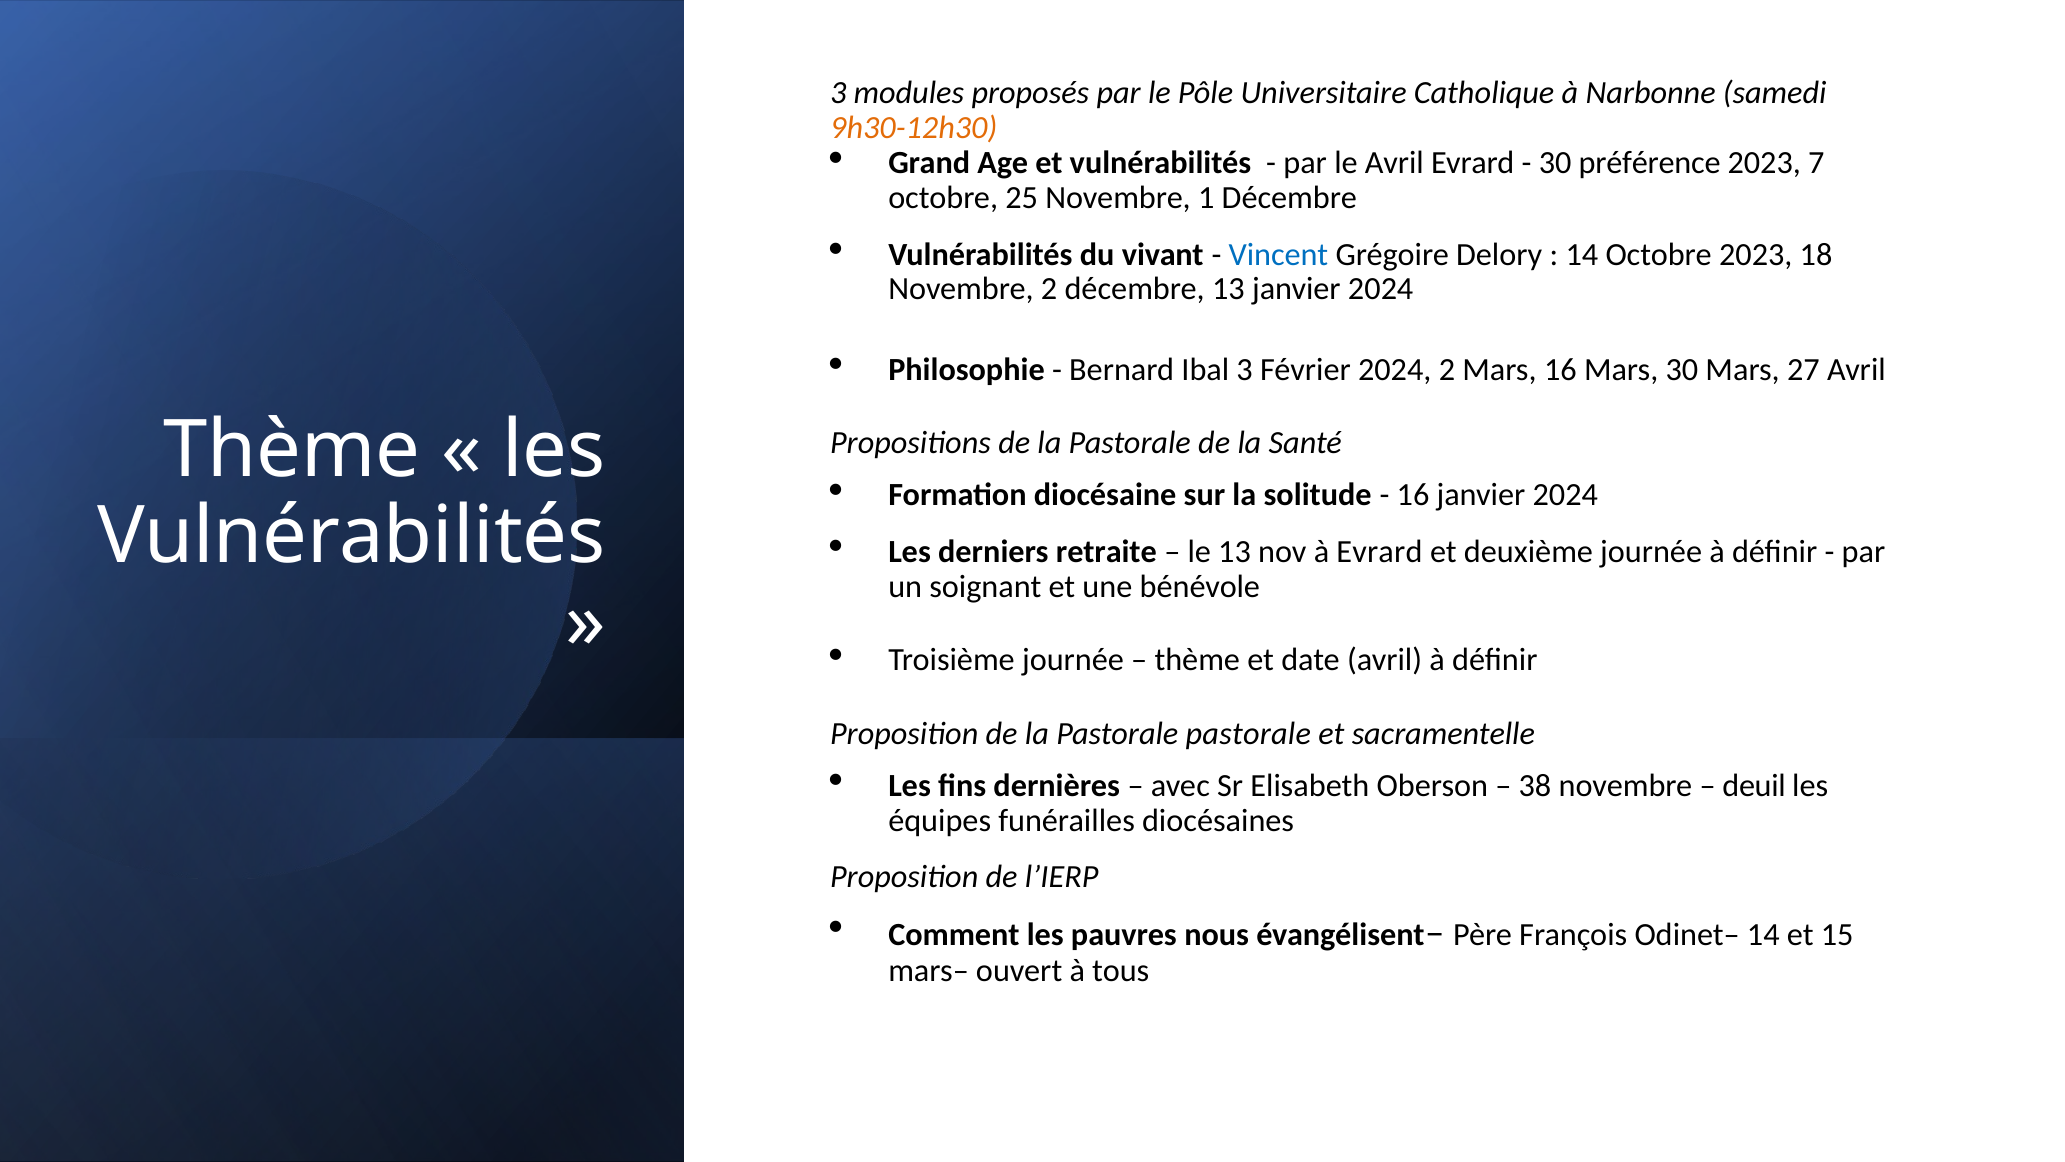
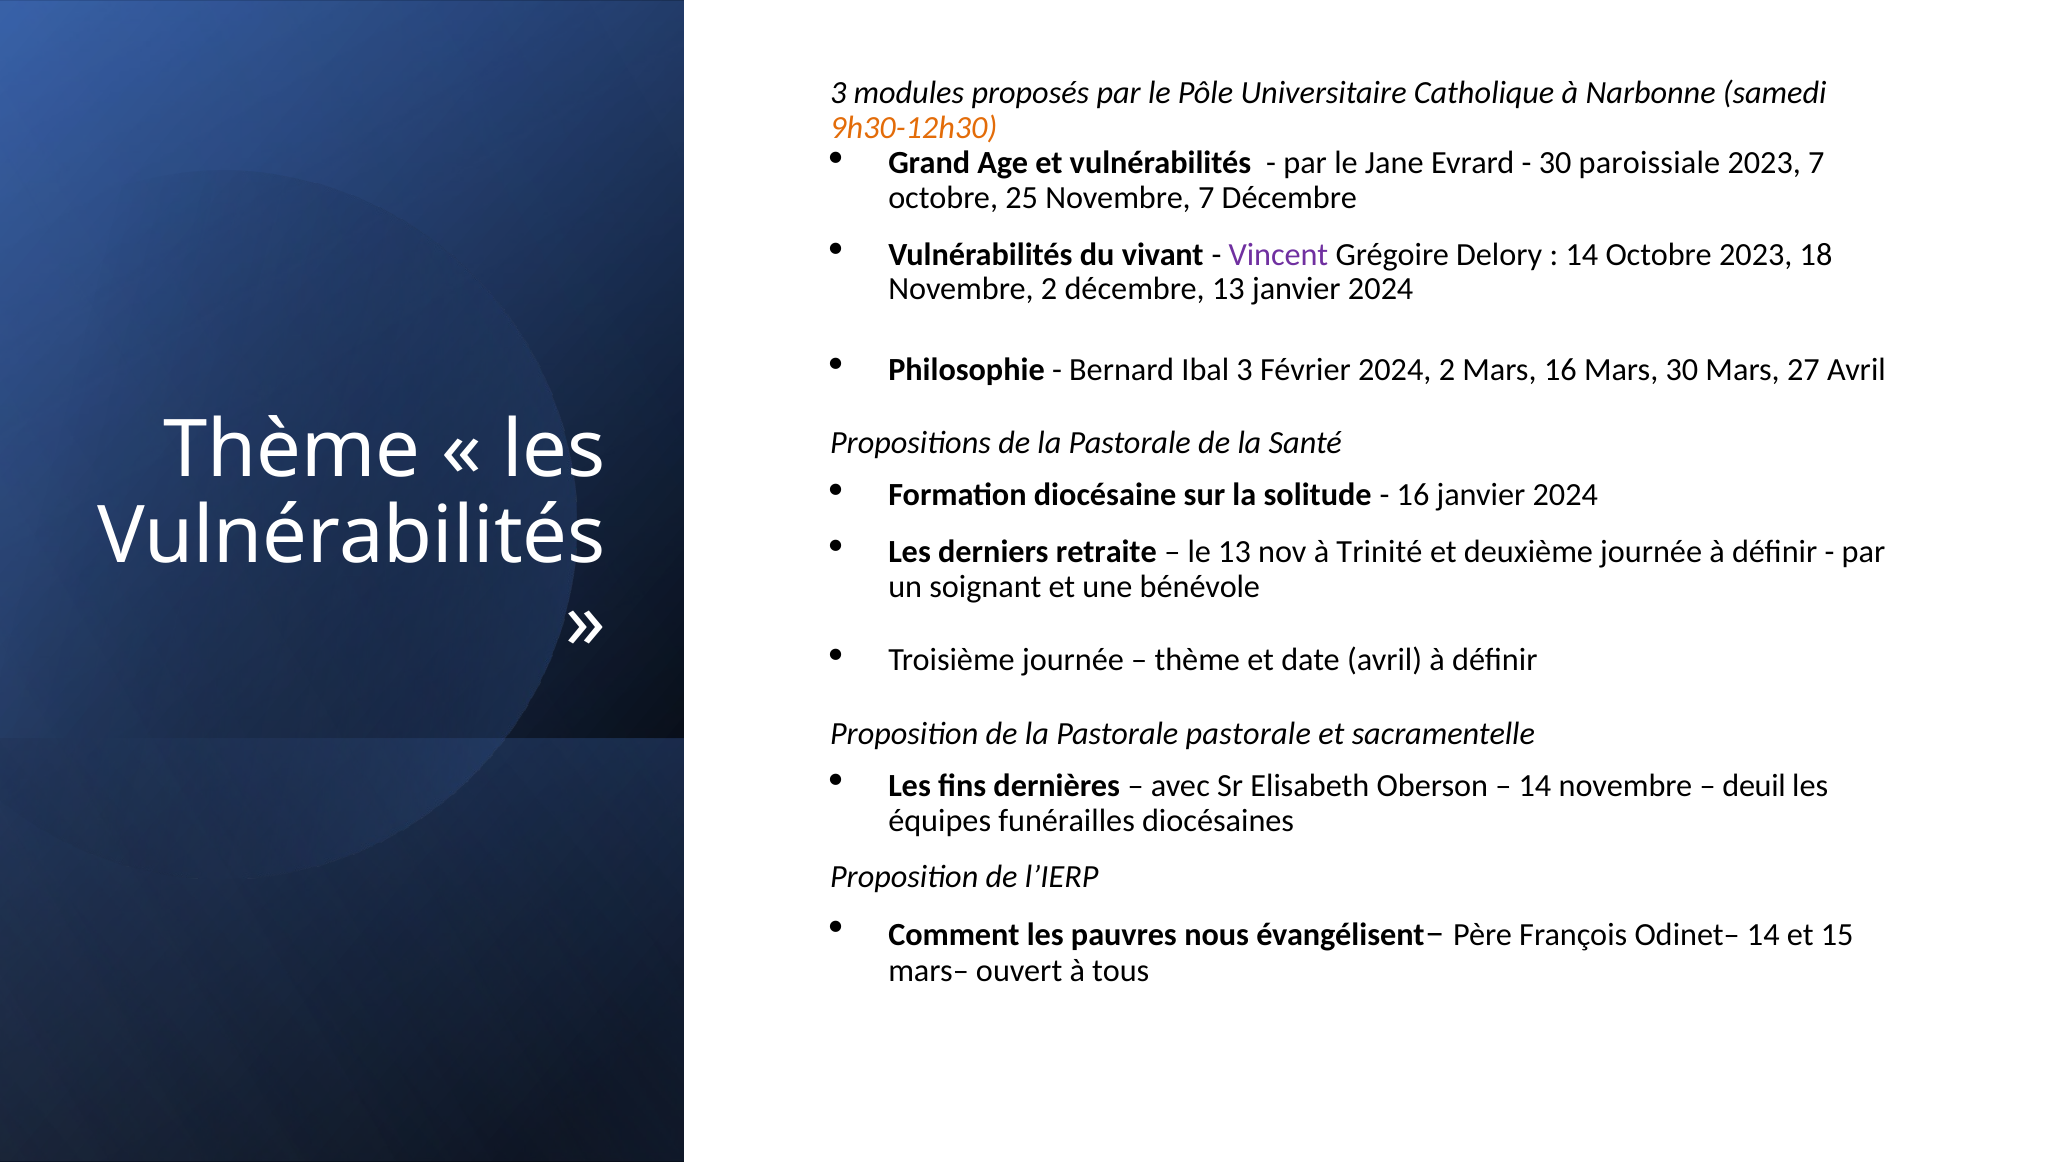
le Avril: Avril -> Jane
préférence: préférence -> paroissiale
Novembre 1: 1 -> 7
Vincent colour: blue -> purple
à Evrard: Evrard -> Trinité
38 at (1535, 785): 38 -> 14
